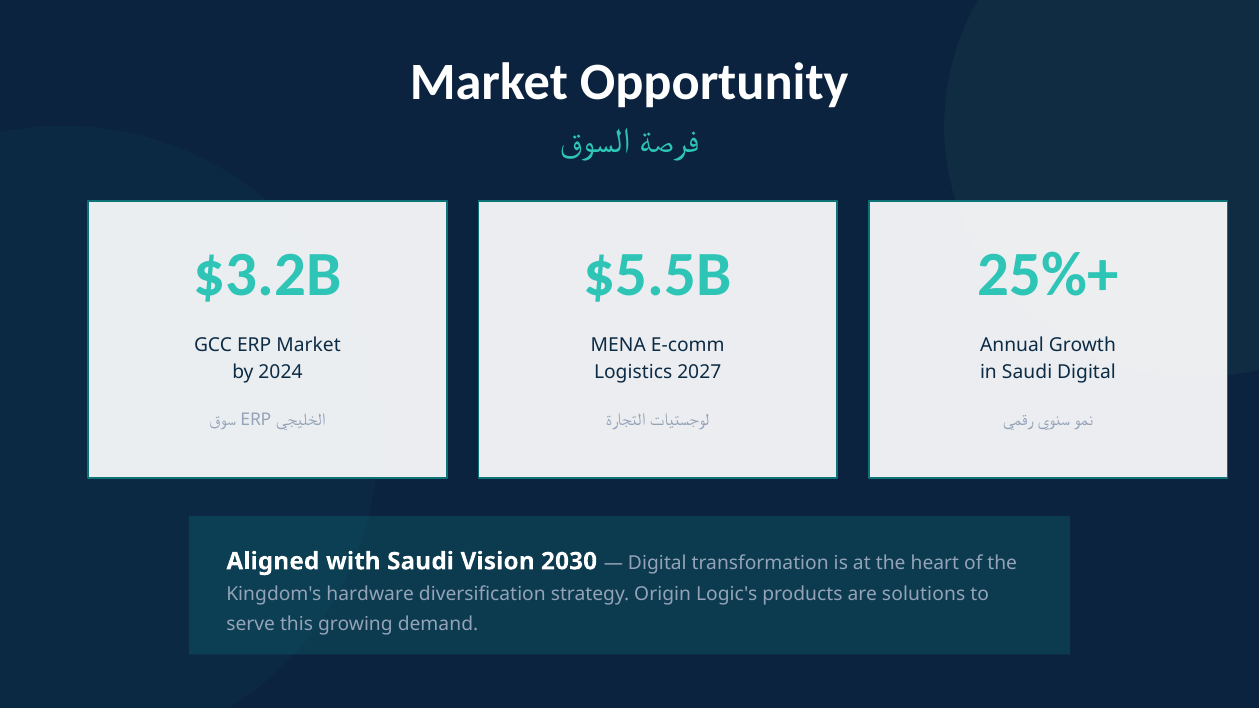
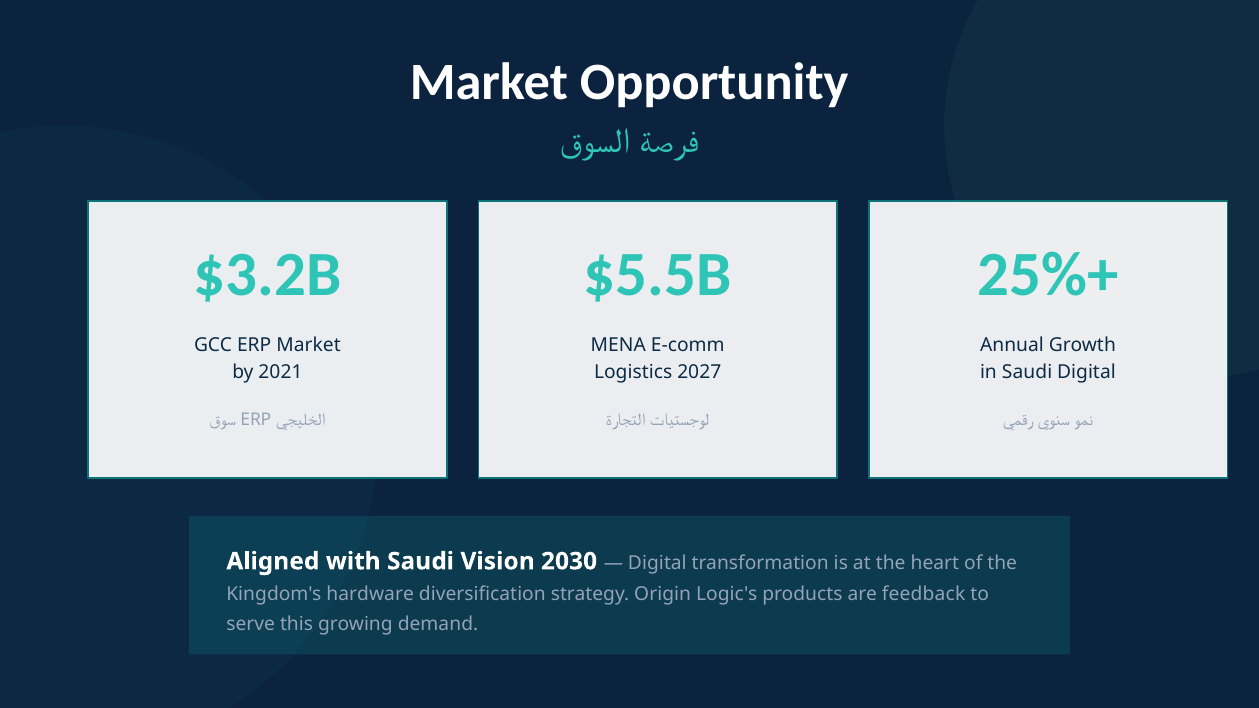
2024: 2024 -> 2021
solutions: solutions -> feedback
